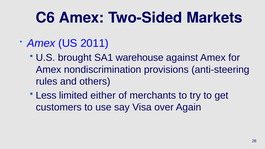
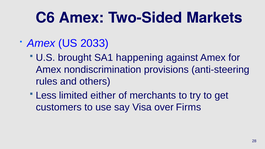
2011: 2011 -> 2033
warehouse: warehouse -> happening
Again: Again -> Firms
